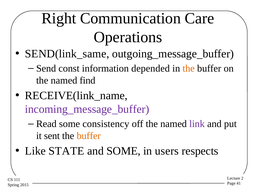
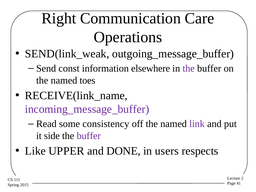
SEND(link_same: SEND(link_same -> SEND(link_weak
depended: depended -> elsewhere
the at (189, 68) colour: orange -> purple
find: find -> toes
sent: sent -> side
buffer at (89, 136) colour: orange -> purple
STATE: STATE -> UPPER
and SOME: SOME -> DONE
